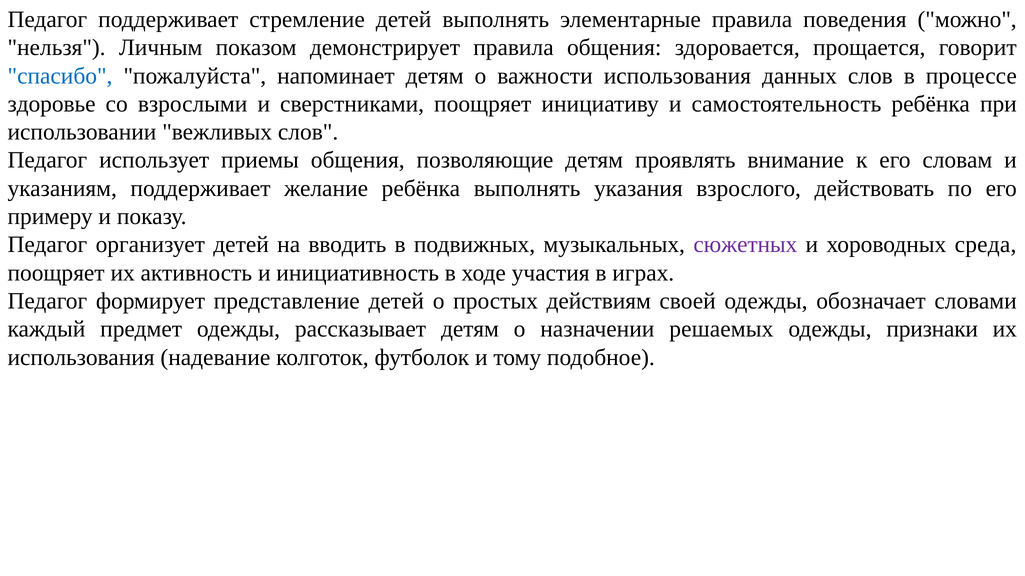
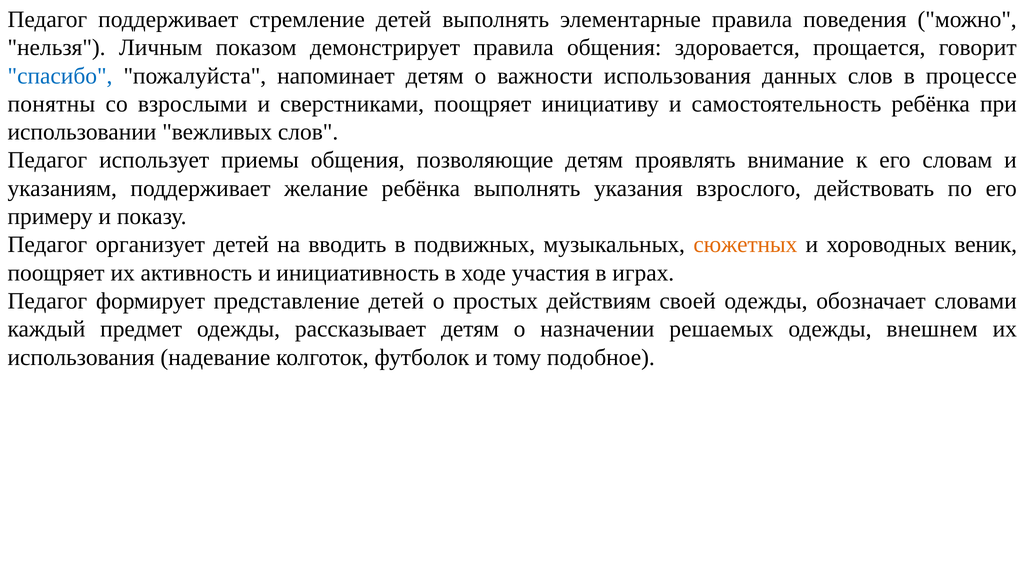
здоровье: здоровье -> понятны
сюжетных colour: purple -> orange
среда: среда -> веник
признаки: признаки -> внешнем
